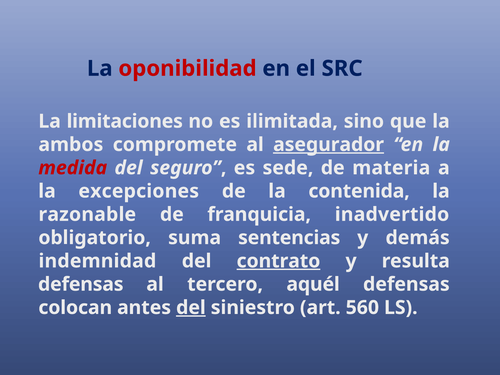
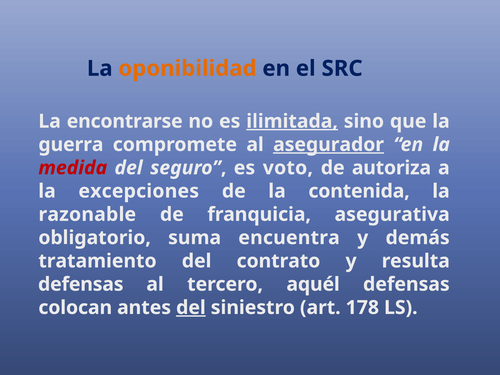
oponibilidad colour: red -> orange
limitaciones: limitaciones -> encontrarse
ilimitada underline: none -> present
ambos: ambos -> guerra
sede: sede -> voto
materia: materia -> autoriza
inadvertido: inadvertido -> asegurativa
sentencias: sentencias -> encuentra
indemnidad: indemnidad -> tratamiento
contrato underline: present -> none
560: 560 -> 178
